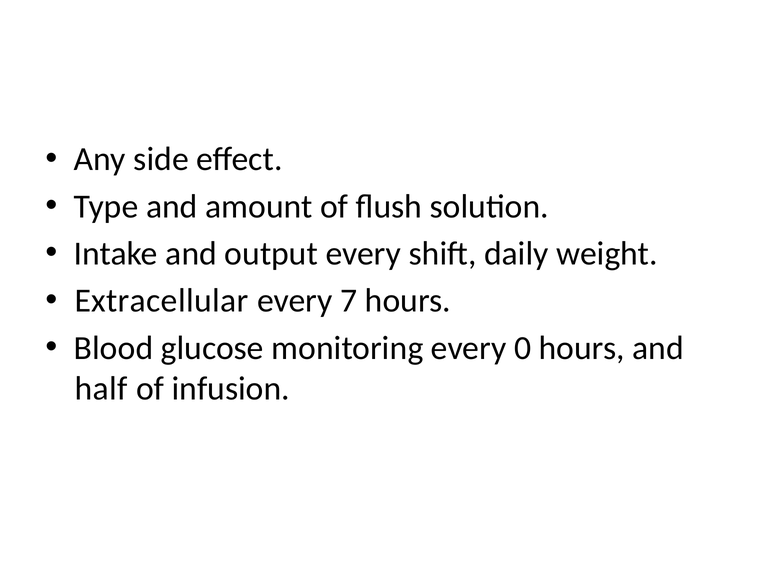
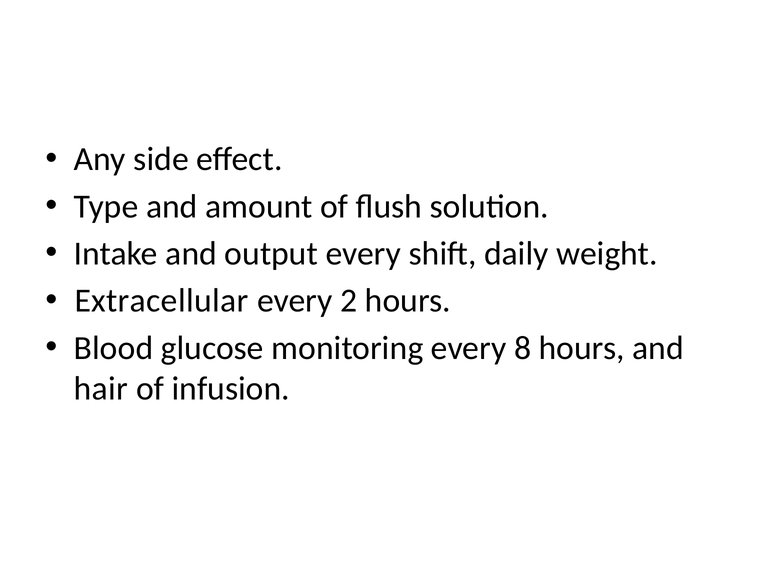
7: 7 -> 2
0: 0 -> 8
half: half -> hair
